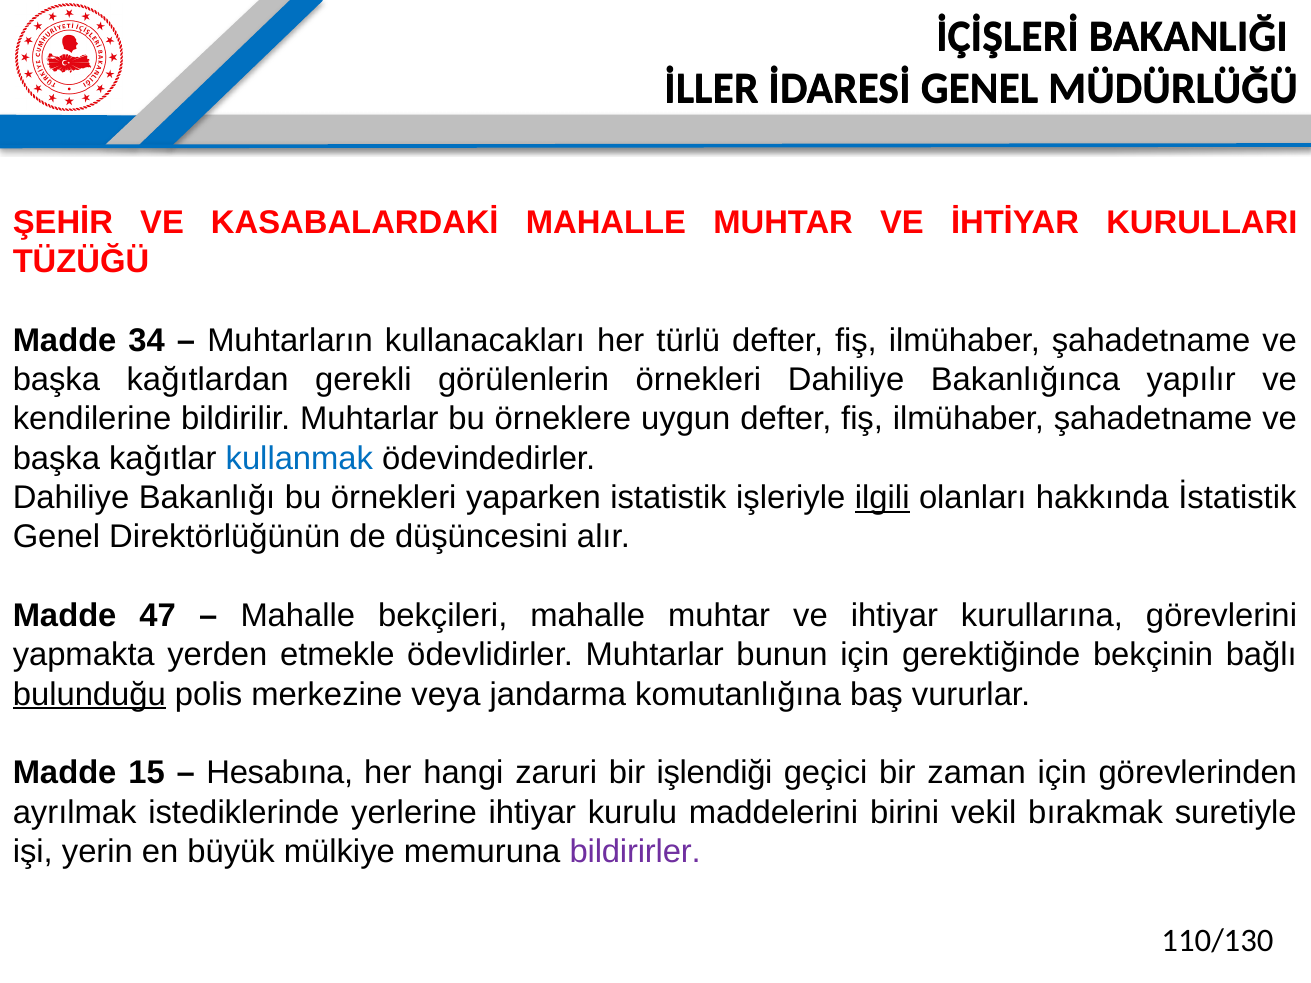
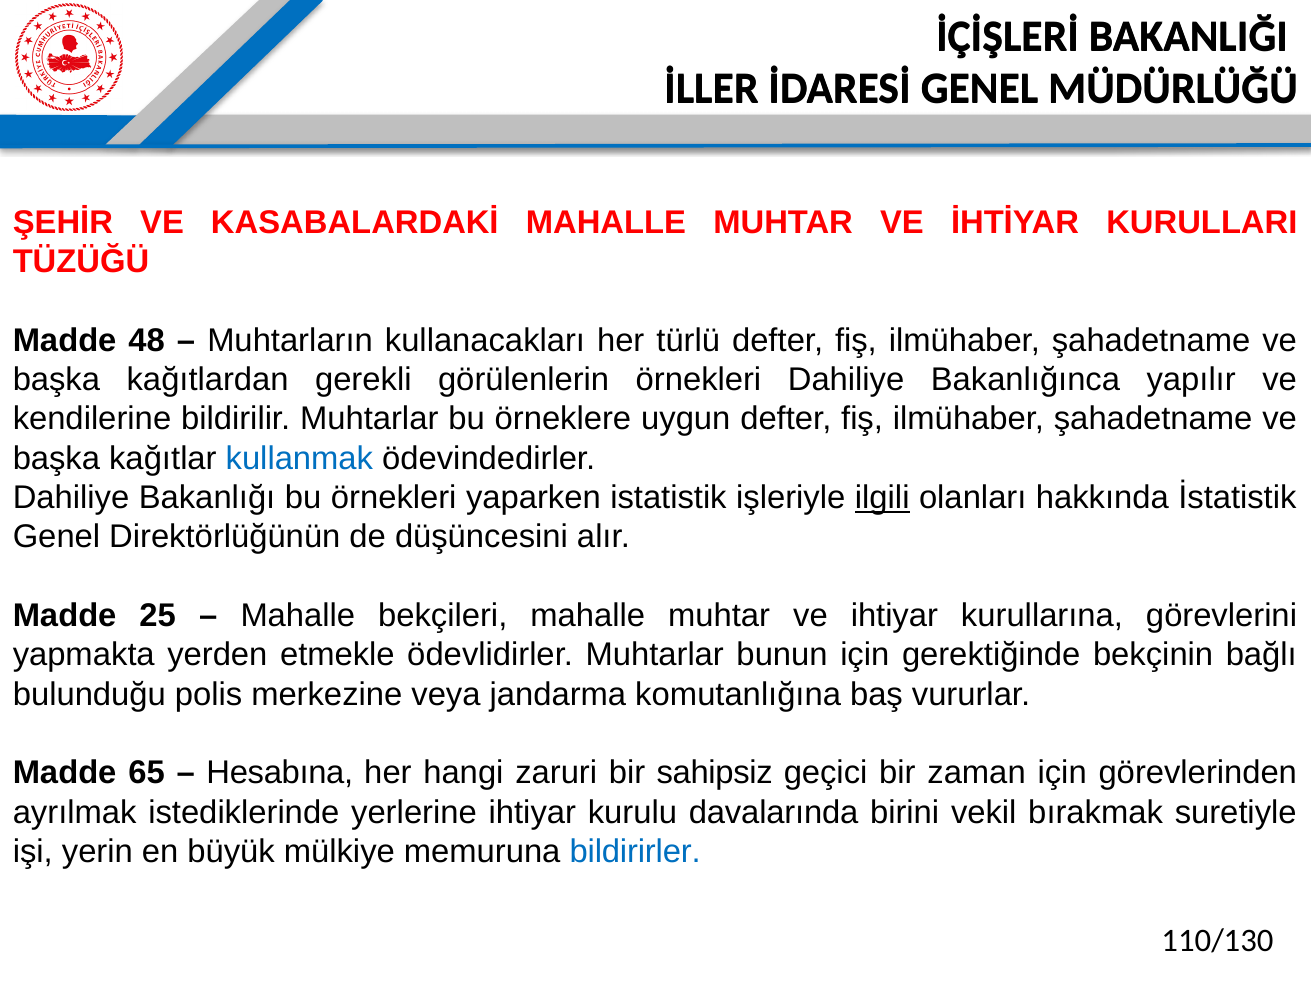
34: 34 -> 48
47: 47 -> 25
bulunduğu underline: present -> none
15: 15 -> 65
işlendiği: işlendiği -> sahipsiz
maddelerini: maddelerini -> davalarında
bildirirler colour: purple -> blue
